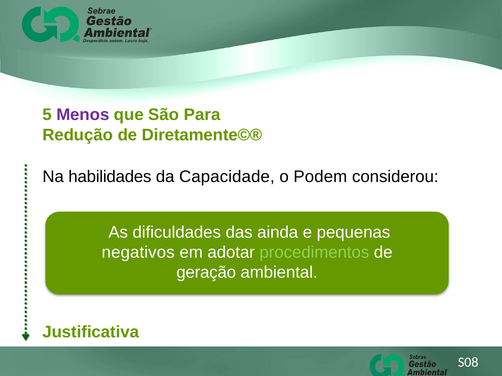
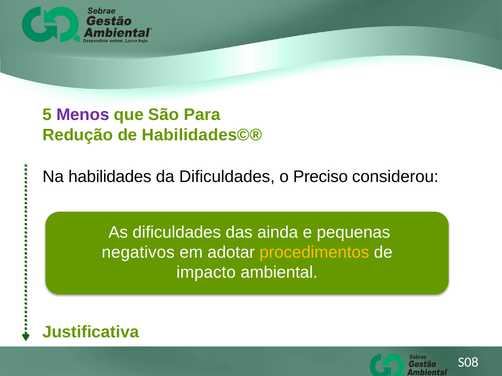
Diretamente©®: Diretamente©® -> Habilidades©®
da Capacidade: Capacidade -> Dificuldades
Podem: Podem -> Preciso
procedimentos colour: light green -> yellow
geração: geração -> impacto
